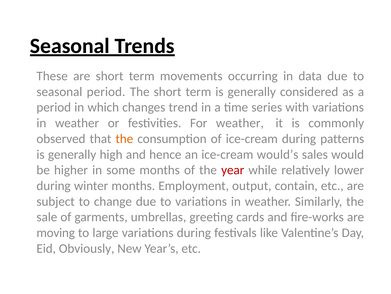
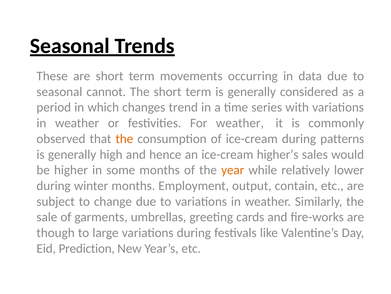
seasonal period: period -> cannot
would’s: would’s -> higher’s
year colour: red -> orange
moving: moving -> though
Obviously: Obviously -> Prediction
